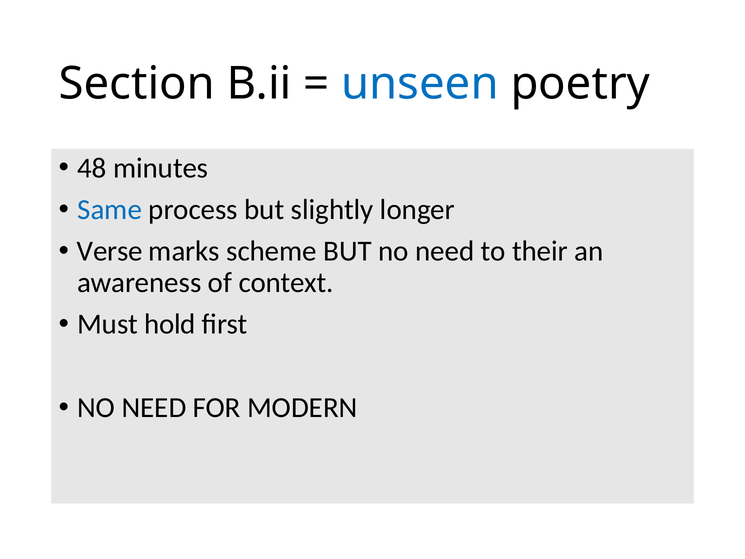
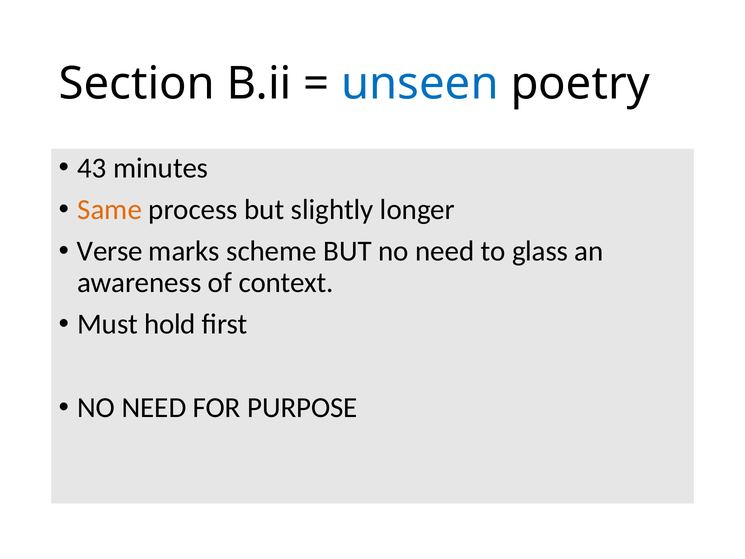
48: 48 -> 43
Same colour: blue -> orange
their: their -> glass
MODERN: MODERN -> PURPOSE
